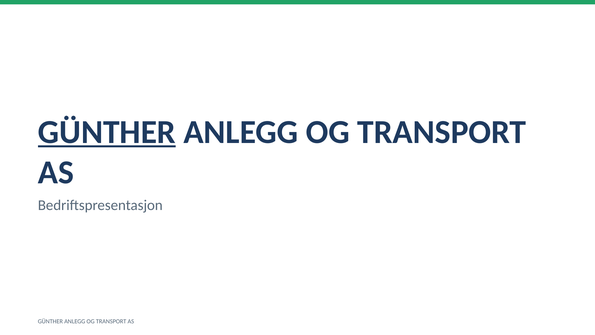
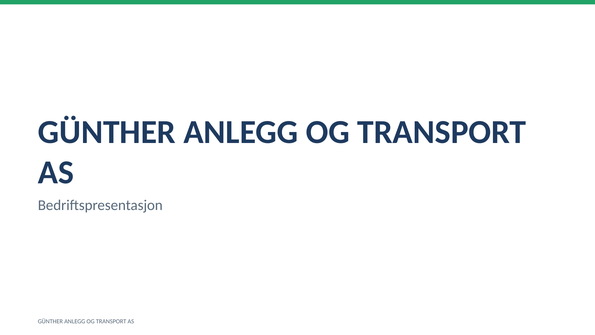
GÜNTHER at (107, 132) underline: present -> none
